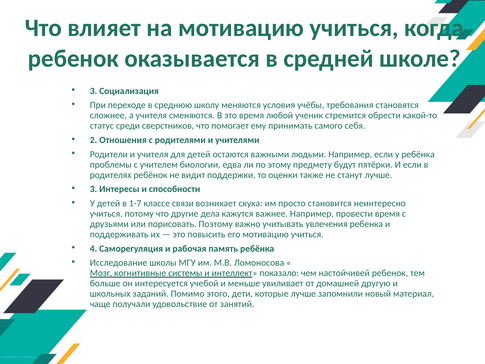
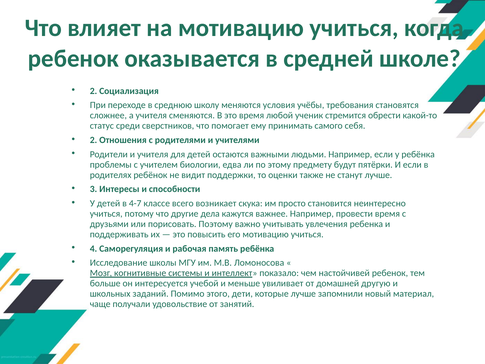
3 at (94, 91): 3 -> 2
1-7: 1-7 -> 4-7
связи: связи -> всего
